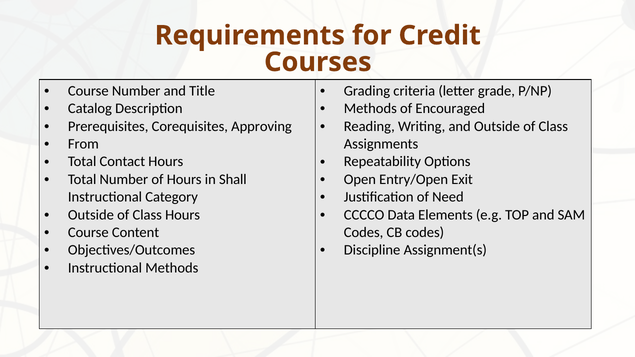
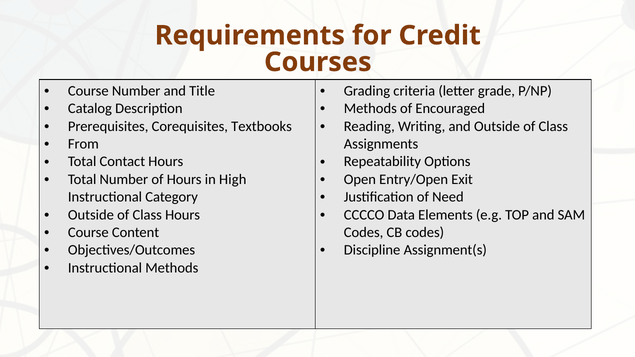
Approving: Approving -> Textbooks
Shall: Shall -> High
